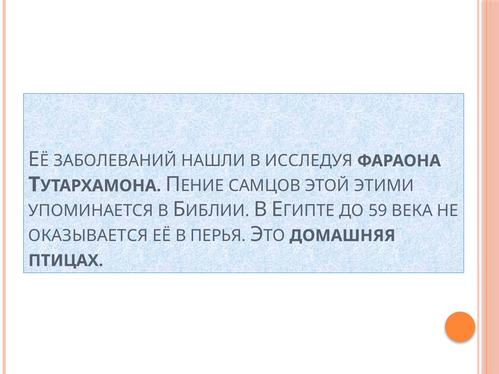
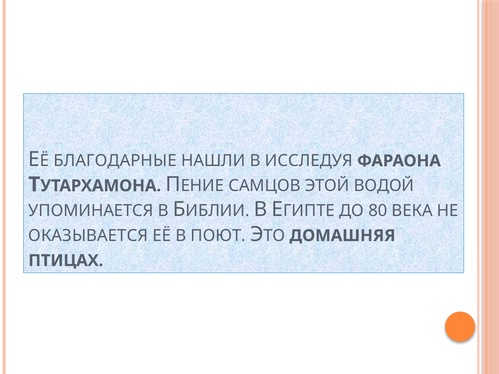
ЗАБОЛЕВАНИЙ: ЗАБОЛЕВАНИЙ -> БЛАГОДАРНЫЕ
ЭТИМИ: ЭТИМИ -> ВОДОЙ
59: 59 -> 80
ПЕРЬЯ: ПЕРЬЯ -> ПОЮТ
